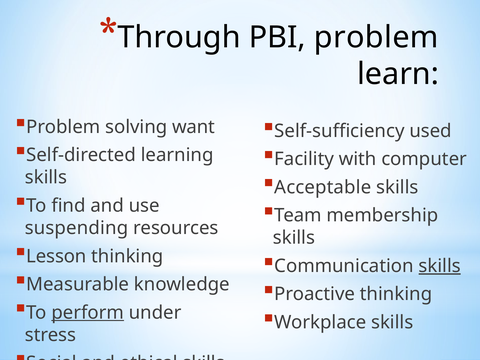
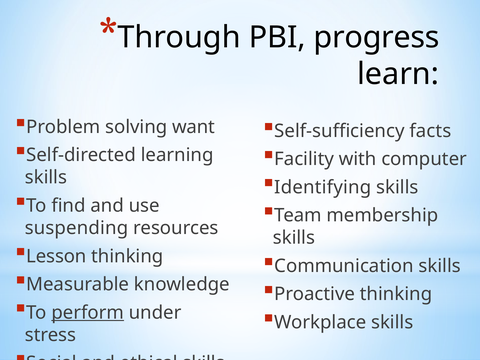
PBI problem: problem -> progress
used: used -> facts
Acceptable: Acceptable -> Identifying
skills at (440, 266) underline: present -> none
